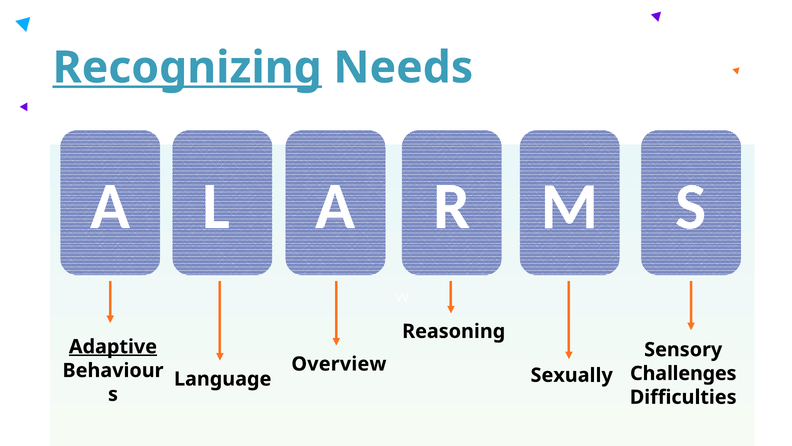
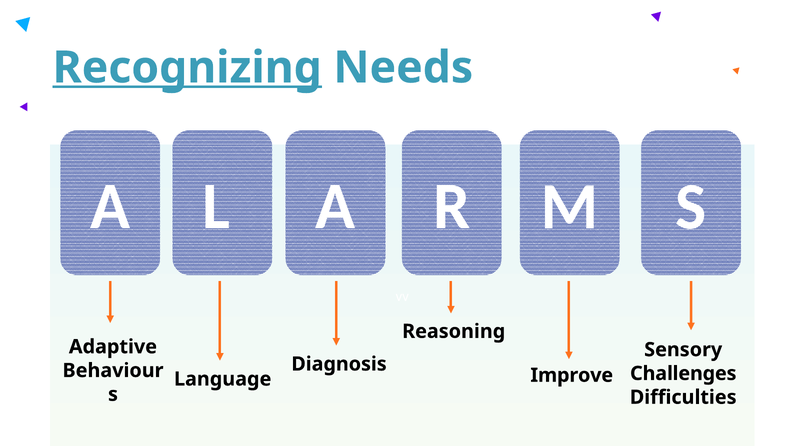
Adaptive underline: present -> none
Overview: Overview -> Diagnosis
Sexually: Sexually -> Improve
